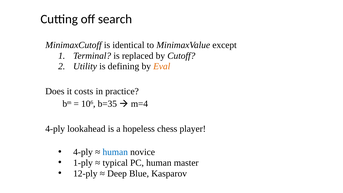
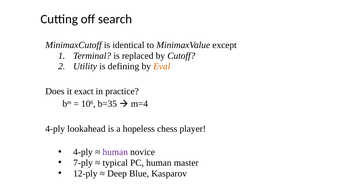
costs: costs -> exact
human at (115, 152) colour: blue -> purple
1-ply: 1-ply -> 7-ply
